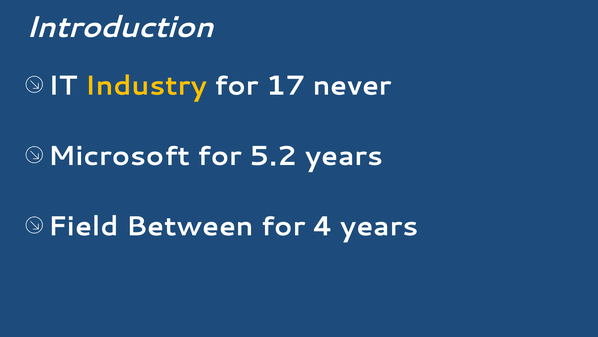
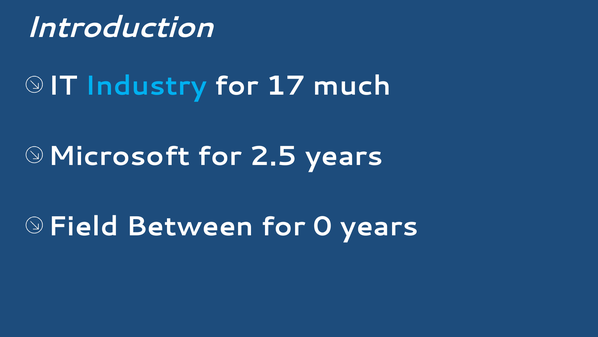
Industry colour: yellow -> light blue
never: never -> much
5.2: 5.2 -> 2.5
4: 4 -> 0
